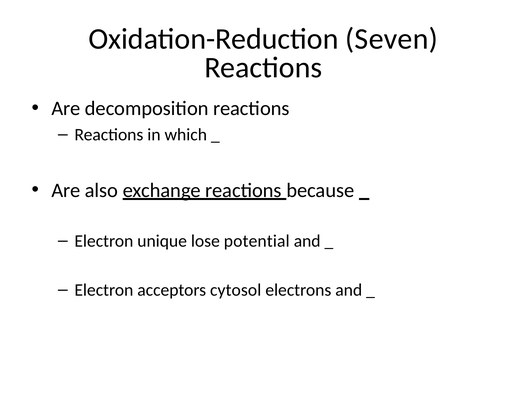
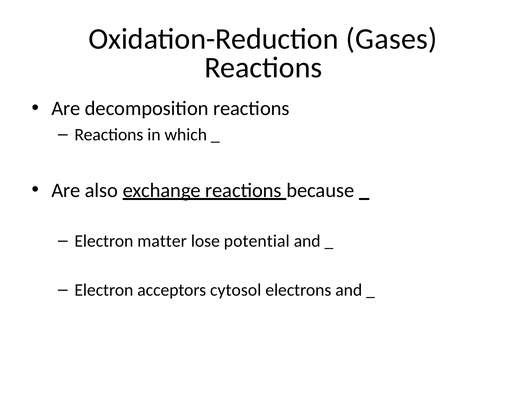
Seven: Seven -> Gases
unique: unique -> matter
